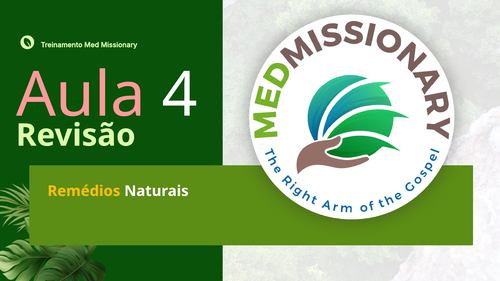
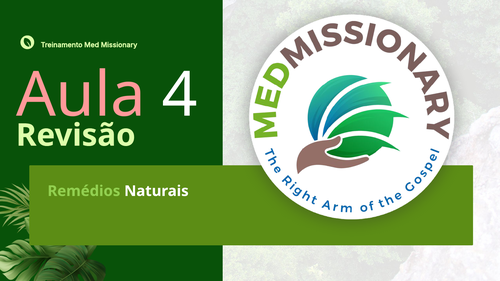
Remédios colour: yellow -> light green
